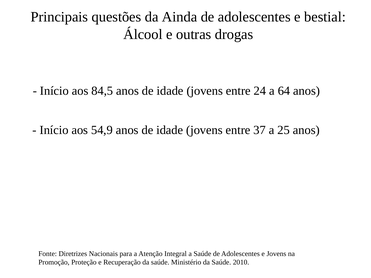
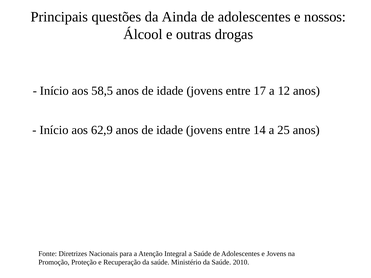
bestial: bestial -> nossos
84,5: 84,5 -> 58,5
24: 24 -> 17
64: 64 -> 12
54,9: 54,9 -> 62,9
37: 37 -> 14
